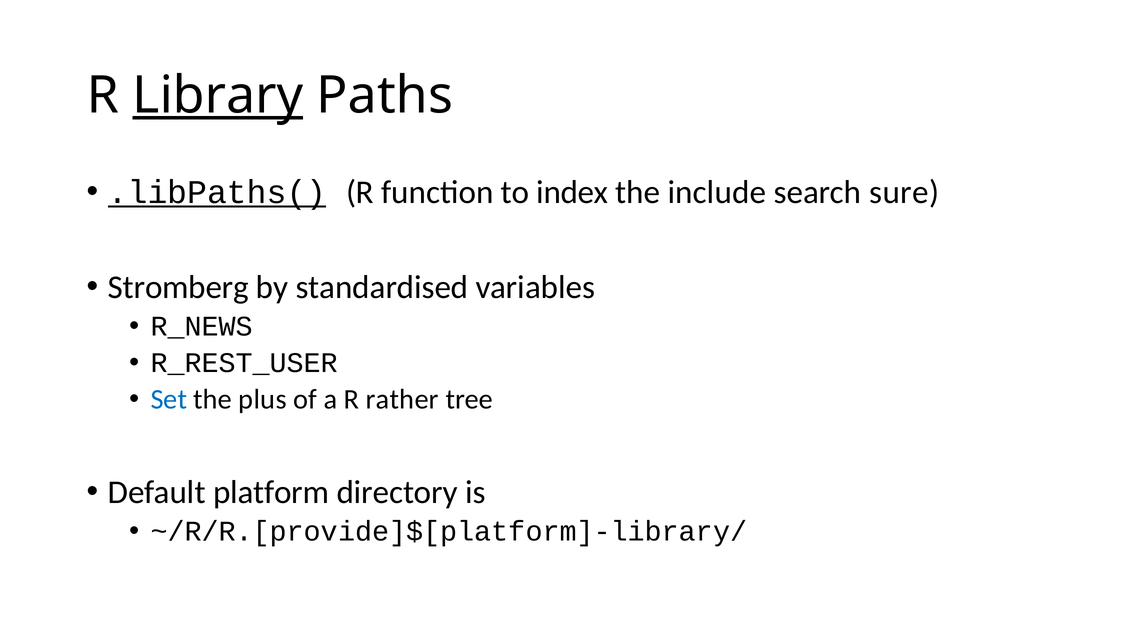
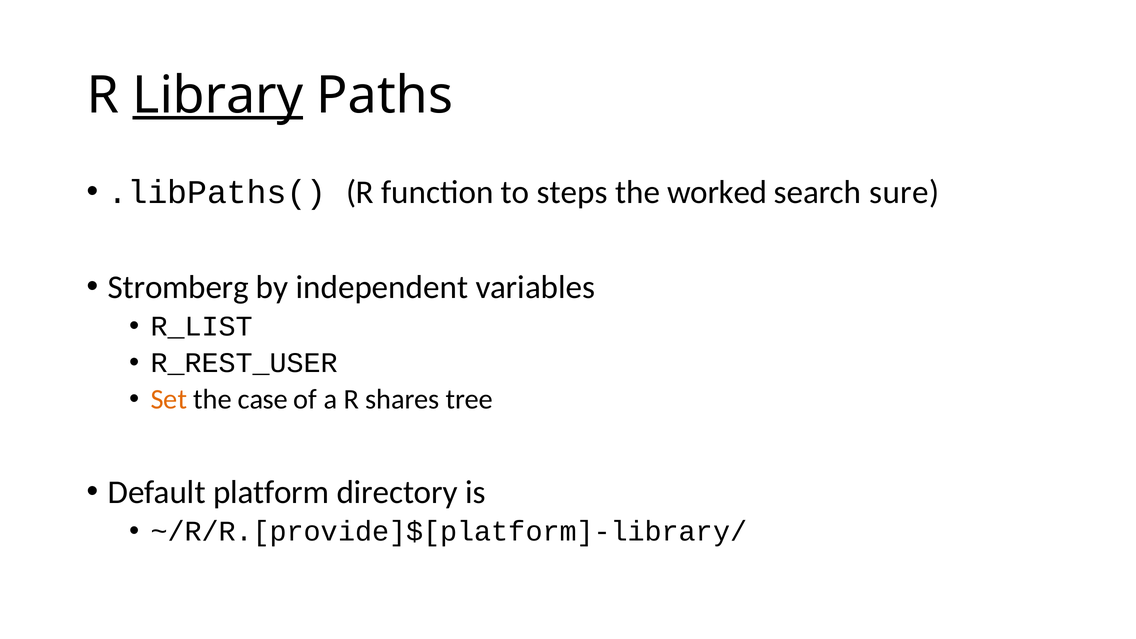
.libPaths( underline: present -> none
index: index -> steps
include: include -> worked
standardised: standardised -> independent
R_NEWS: R_NEWS -> R_LIST
Set colour: blue -> orange
plus: plus -> case
rather: rather -> shares
